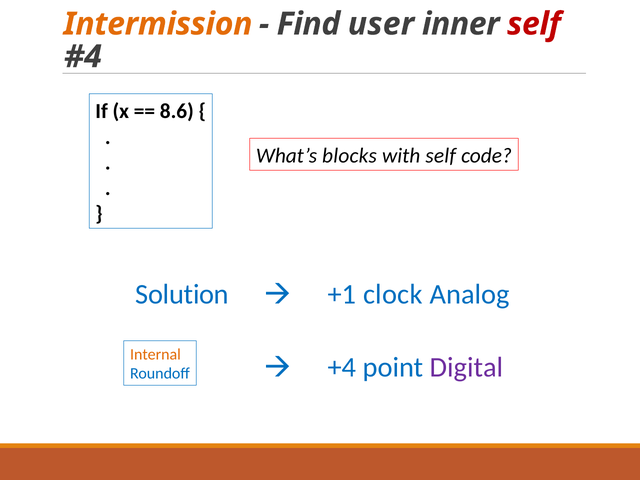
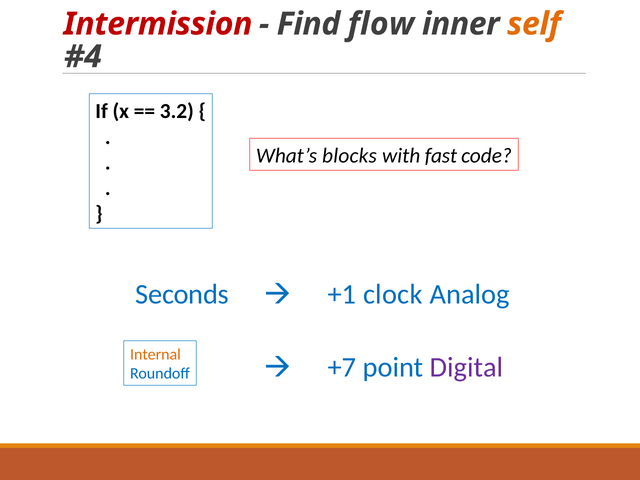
Intermission colour: orange -> red
user: user -> flow
self at (534, 24) colour: red -> orange
8.6: 8.6 -> 3.2
with self: self -> fast
Solution: Solution -> Seconds
+4: +4 -> +7
